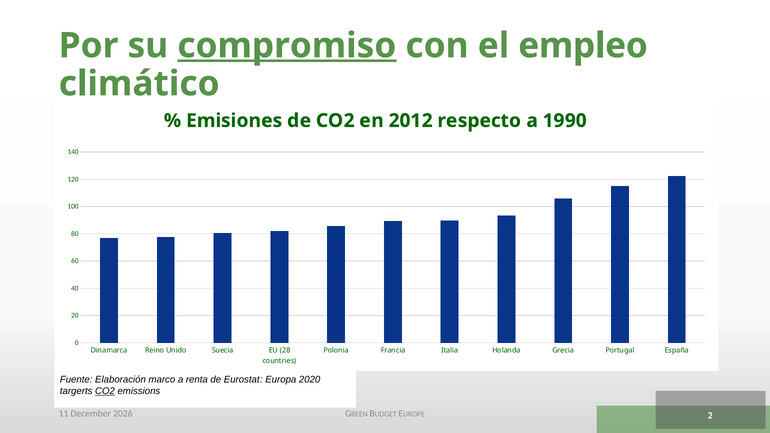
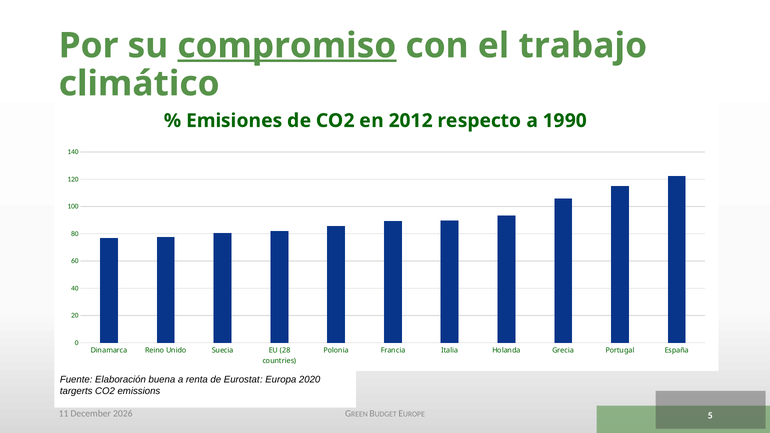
empleo: empleo -> trabajo
marco: marco -> buena
CO2 at (105, 391) underline: present -> none
2: 2 -> 5
